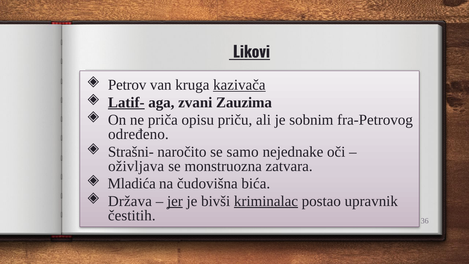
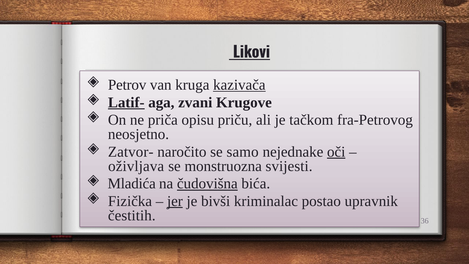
Zauzima: Zauzima -> Krugove
sobnim: sobnim -> tačkom
određeno: određeno -> neosjetno
Strašni-: Strašni- -> Zatvor-
oči underline: none -> present
zatvara: zatvara -> svijesti
čudovišna underline: none -> present
Država: Država -> Fizička
kriminalac underline: present -> none
